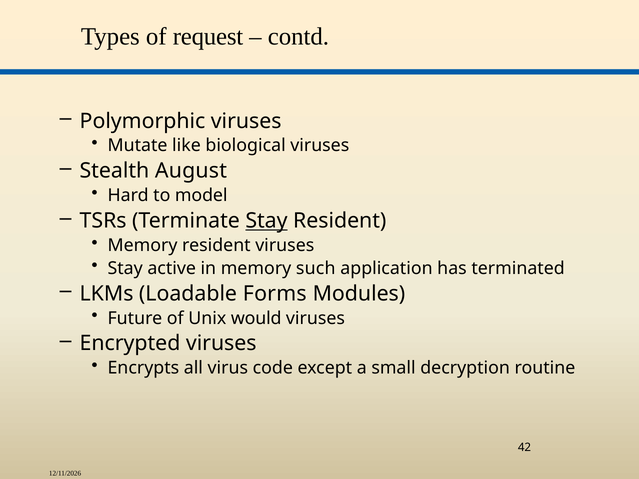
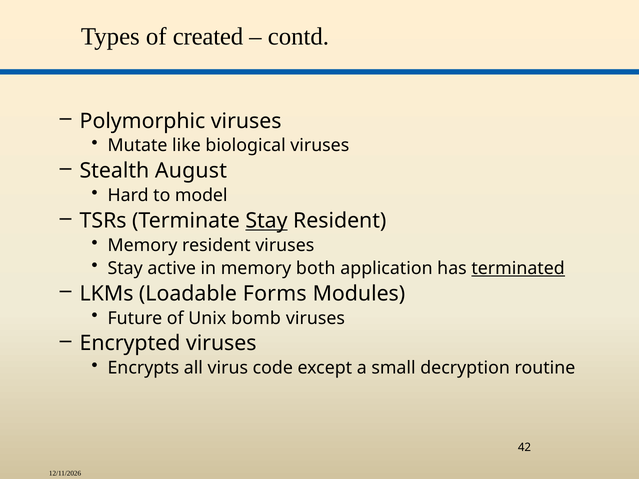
request: request -> created
such: such -> both
terminated underline: none -> present
would: would -> bomb
